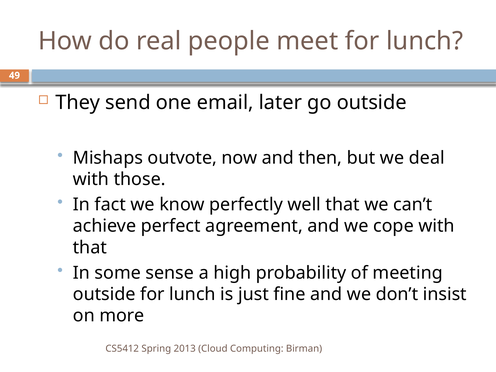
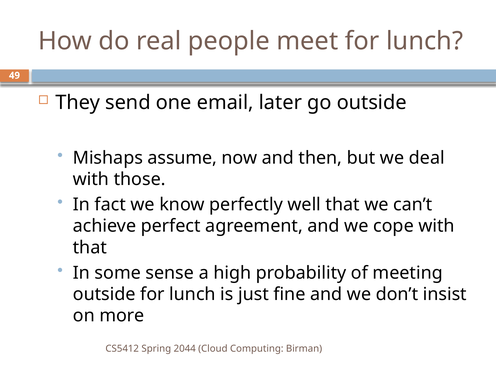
outvote: outvote -> assume
2013: 2013 -> 2044
